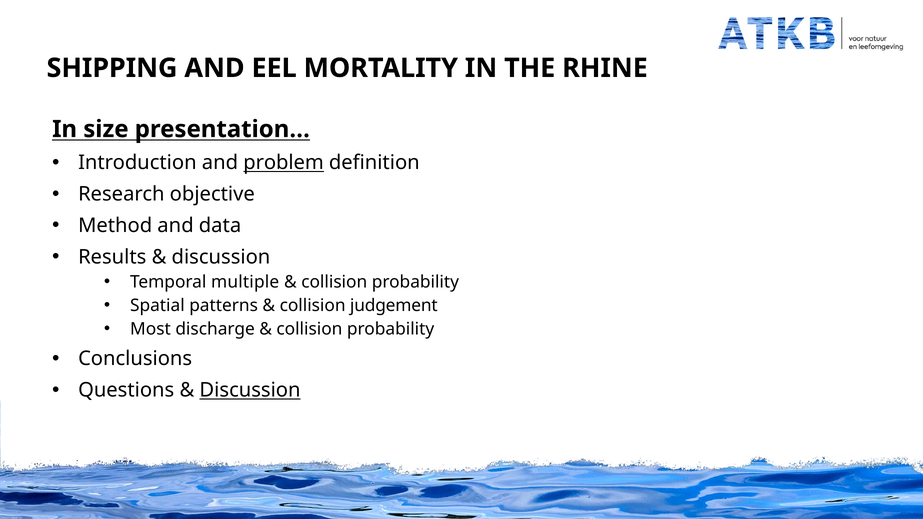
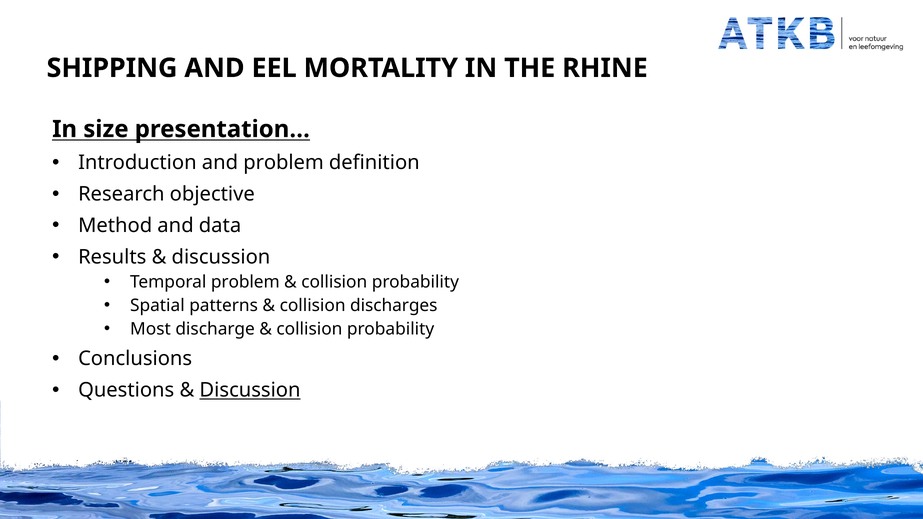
problem at (284, 163) underline: present -> none
Temporal multiple: multiple -> problem
judgement: judgement -> discharges
